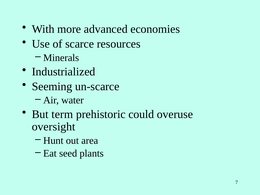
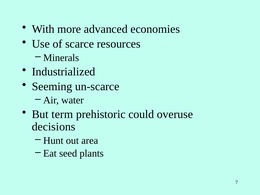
oversight: oversight -> decisions
